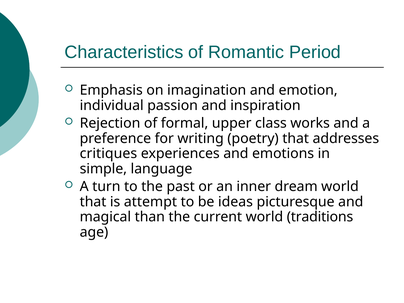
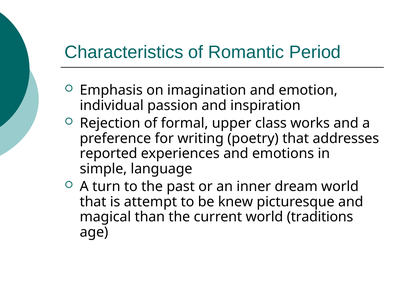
critiques: critiques -> reported
ideas: ideas -> knew
